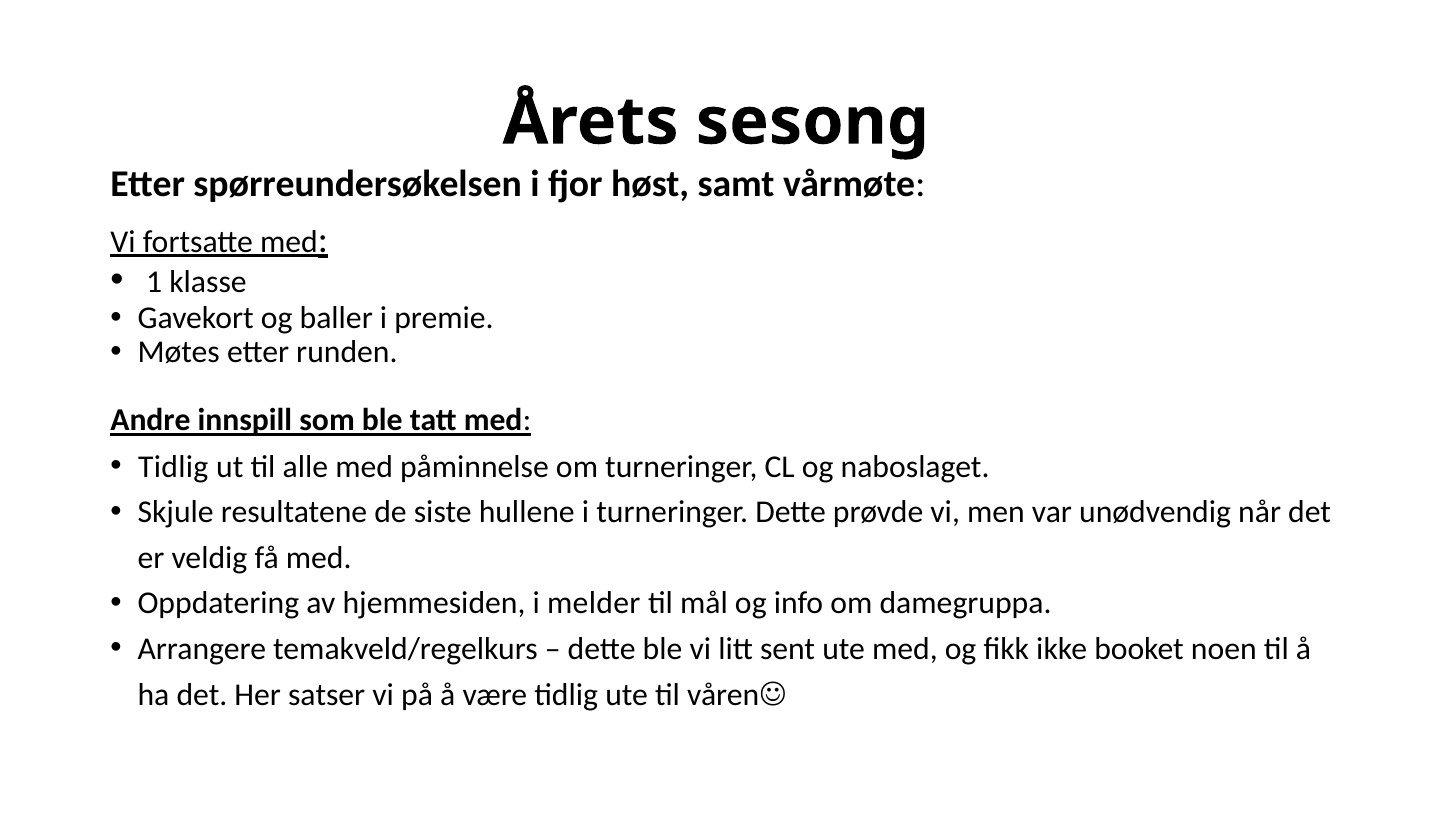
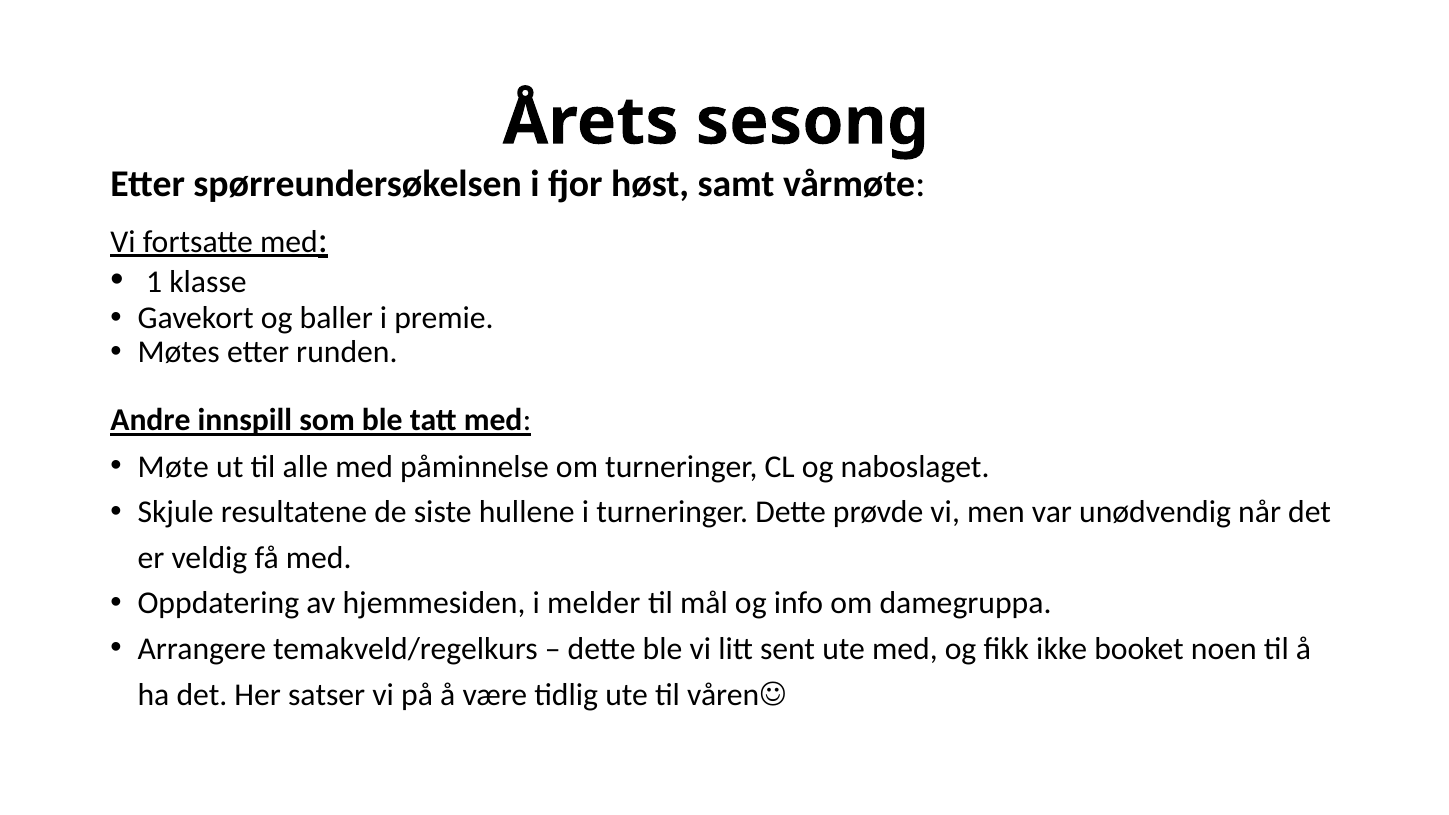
Tidlig at (173, 467): Tidlig -> Møte
